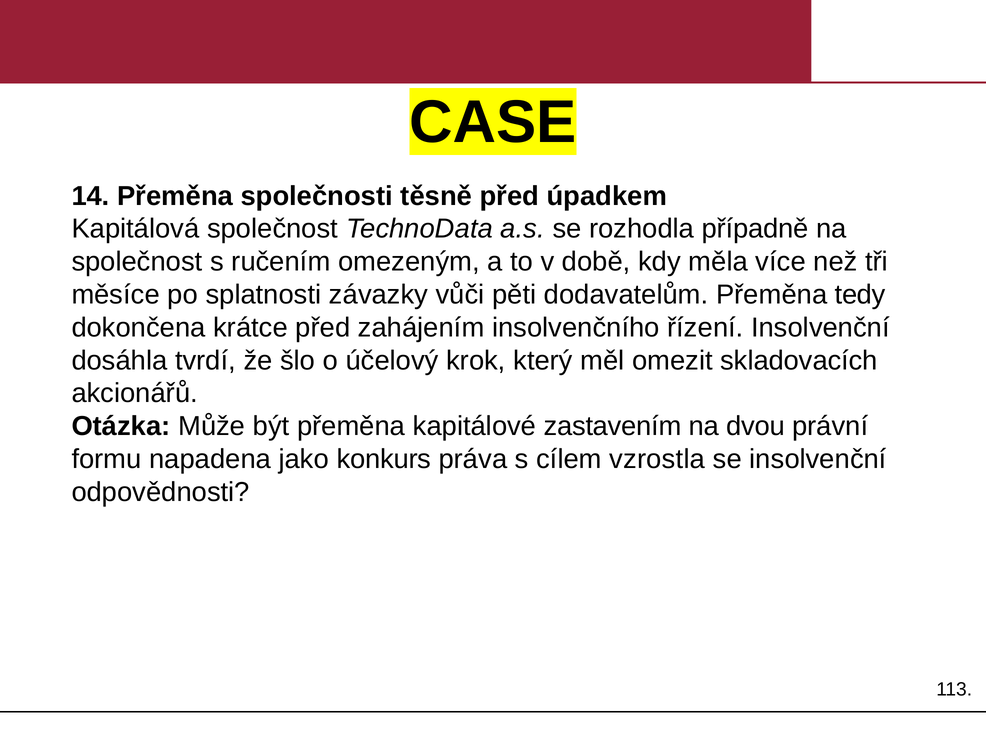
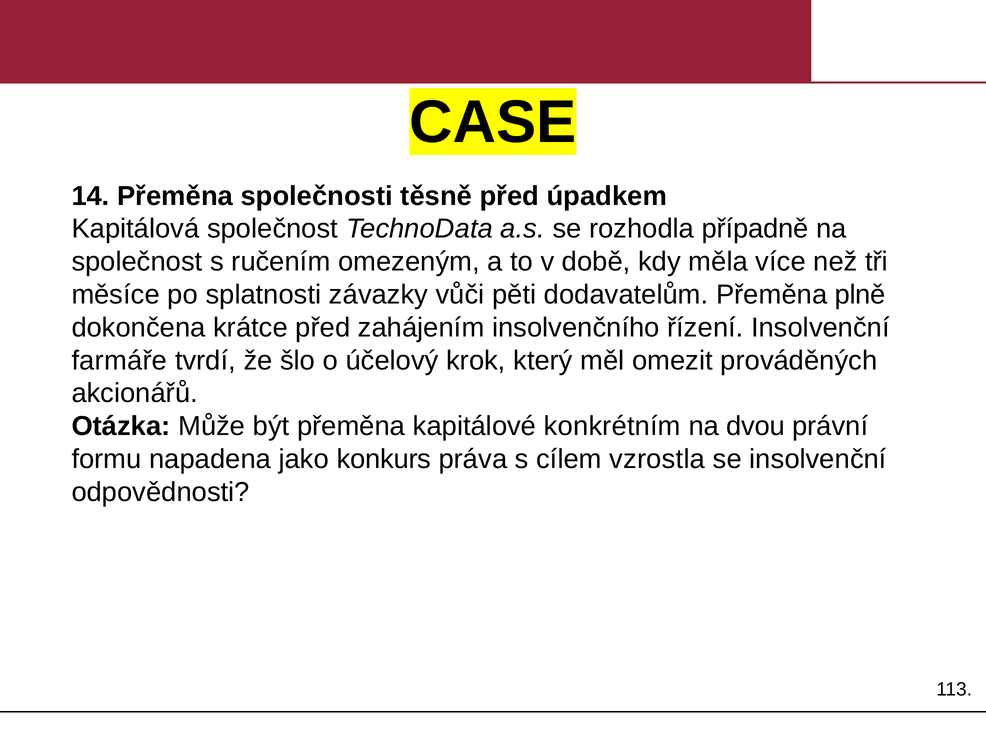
tedy: tedy -> plně
dosáhla: dosáhla -> farmáře
skladovacích: skladovacích -> prováděných
zastavením: zastavením -> konkrétním
